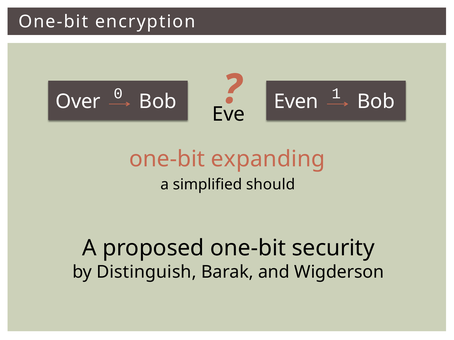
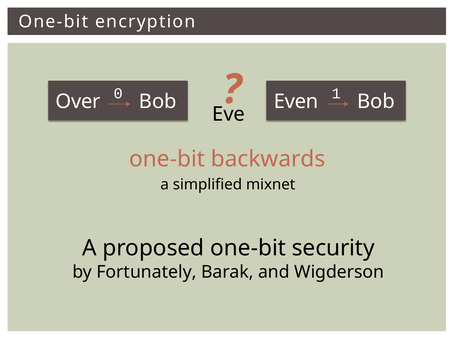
expanding: expanding -> backwards
should: should -> mixnet
Distinguish: Distinguish -> Fortunately
